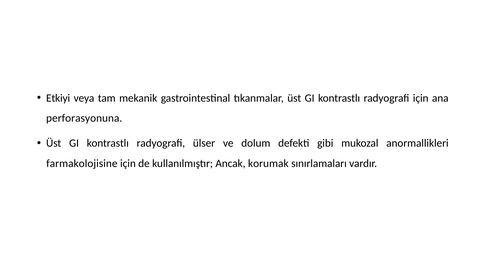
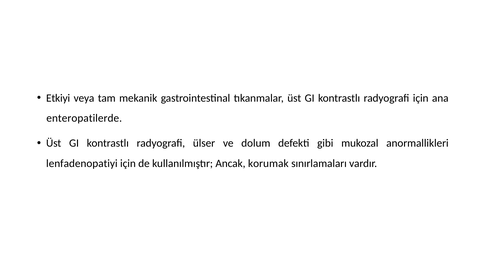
perforasyonuna: perforasyonuna -> enteropatilerde
farmakolojisine: farmakolojisine -> lenfadenopatiyi
